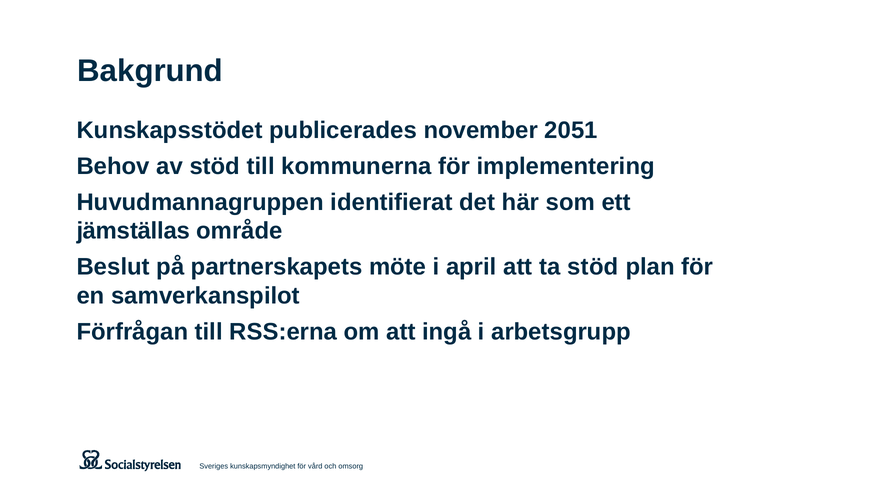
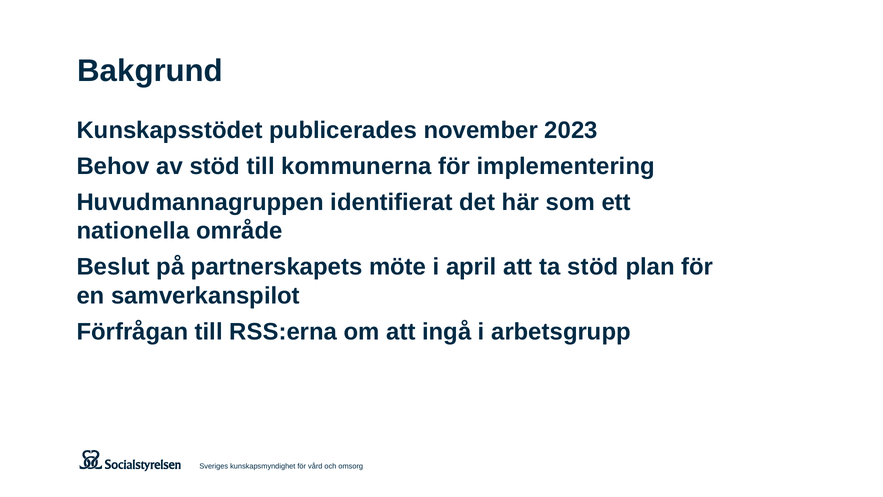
2051: 2051 -> 2023
jämställas: jämställas -> nationella
